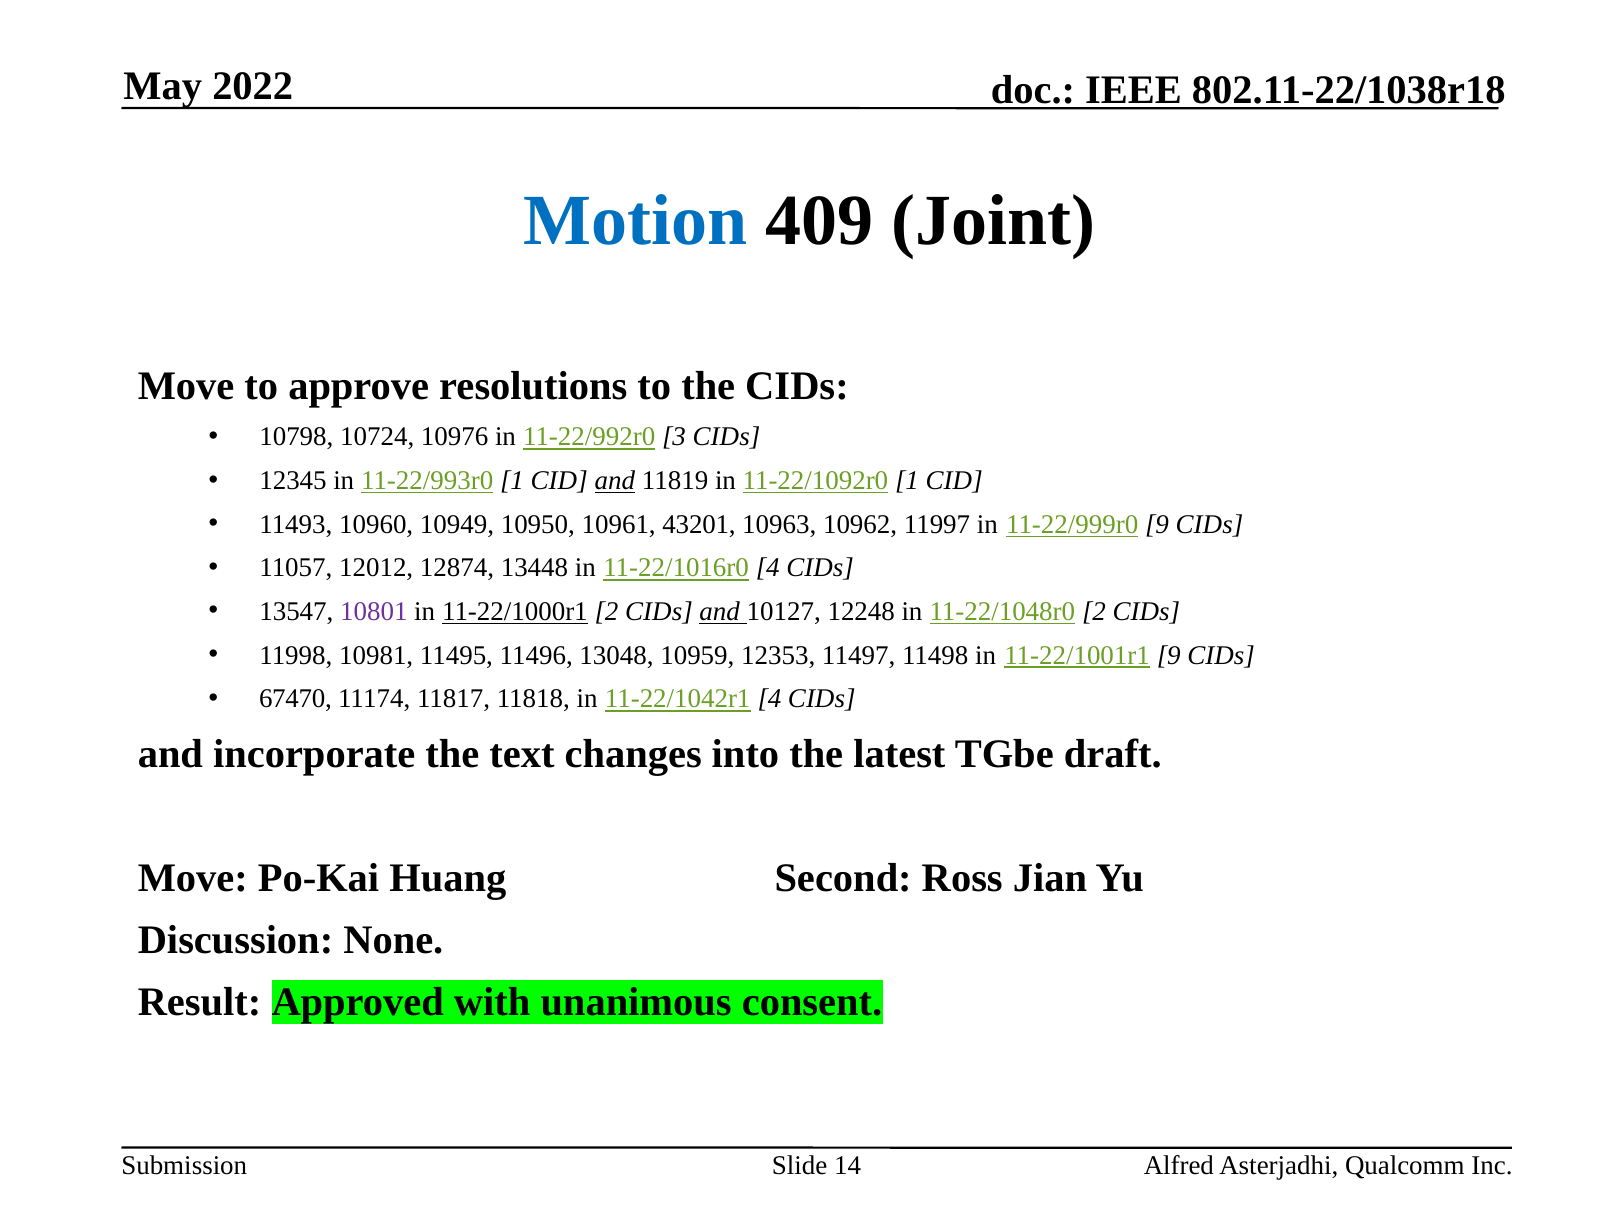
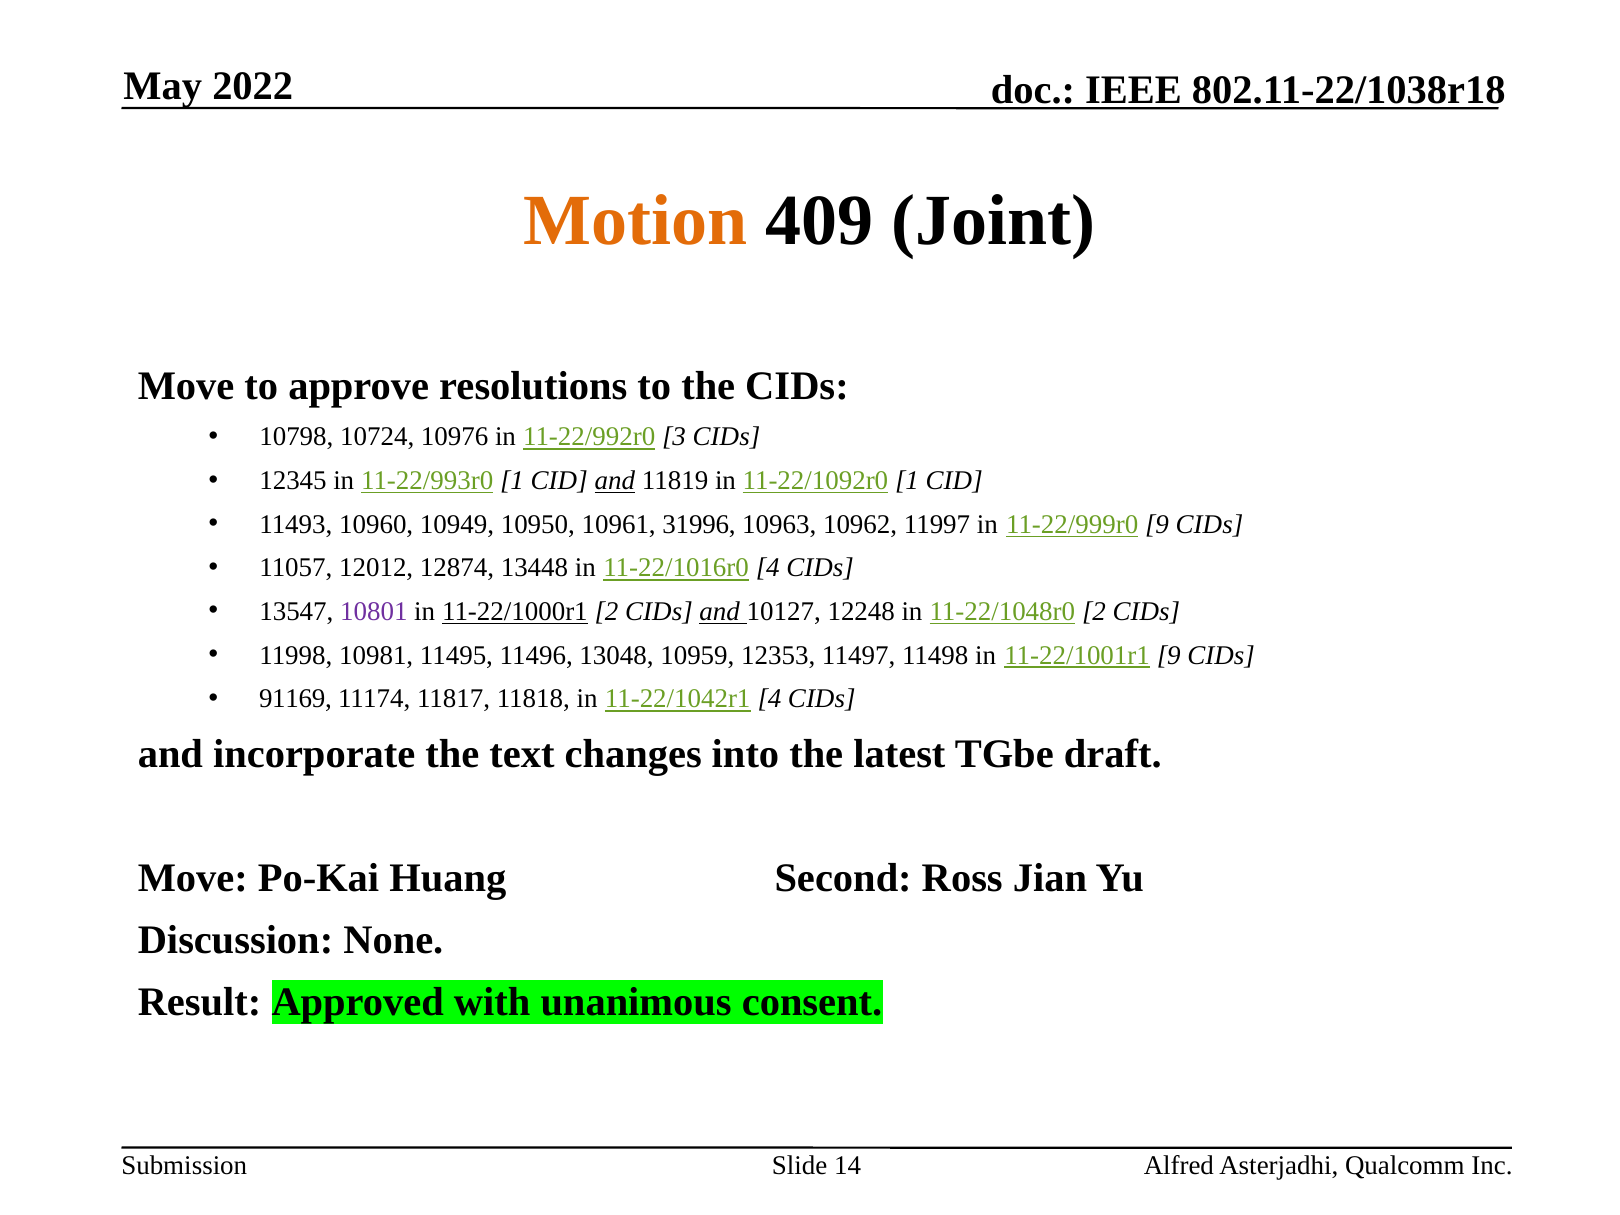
Motion colour: blue -> orange
43201: 43201 -> 31996
67470: 67470 -> 91169
